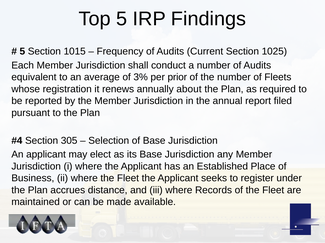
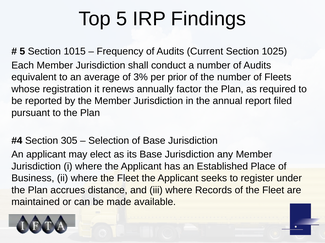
about: about -> factor
